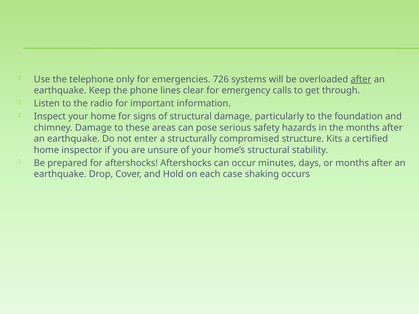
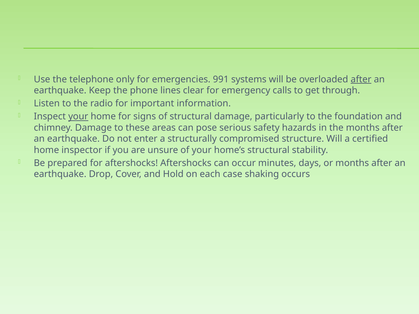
726: 726 -> 991
your at (78, 117) underline: none -> present
structure Kits: Kits -> Will
